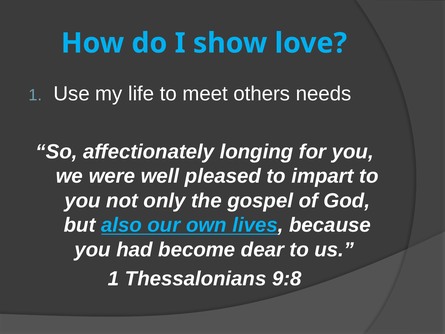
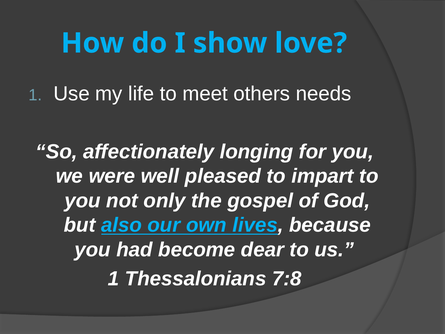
9:8: 9:8 -> 7:8
